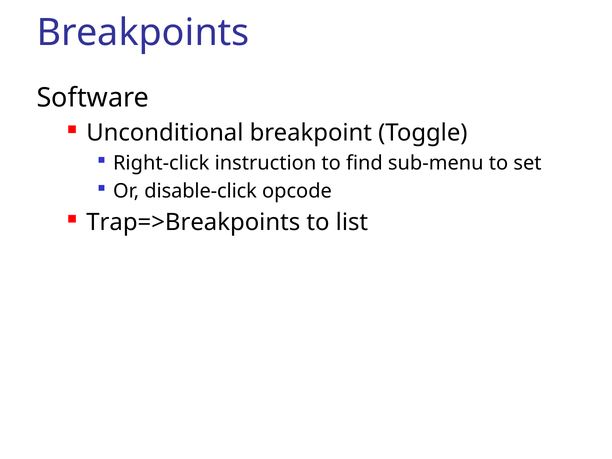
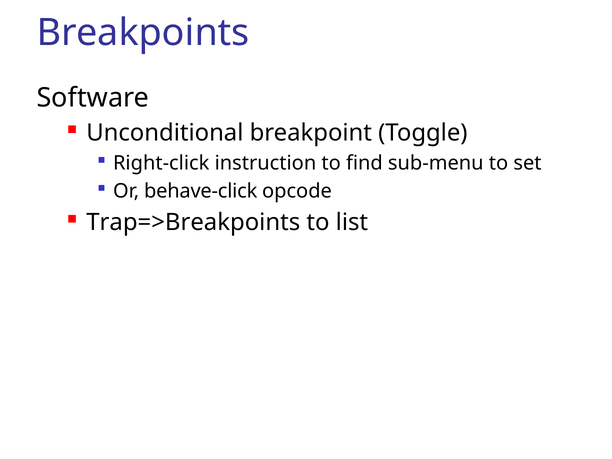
disable-click: disable-click -> behave-click
